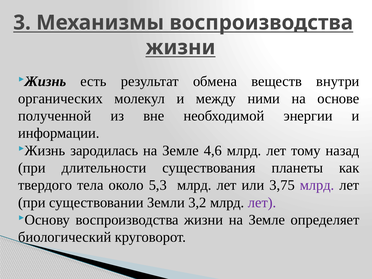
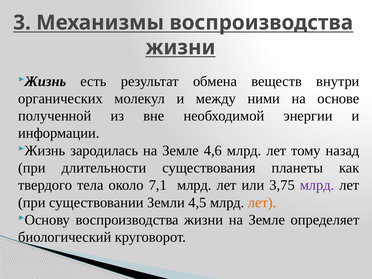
5,3: 5,3 -> 7,1
3,2: 3,2 -> 4,5
лет at (262, 203) colour: purple -> orange
